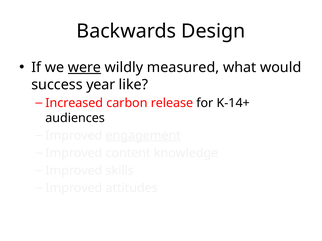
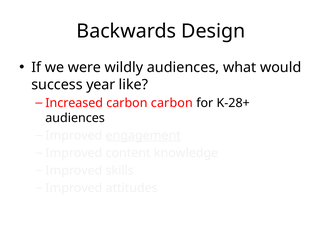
were underline: present -> none
wildly measured: measured -> audiences
carbon release: release -> carbon
K-14+: K-14+ -> K-28+
